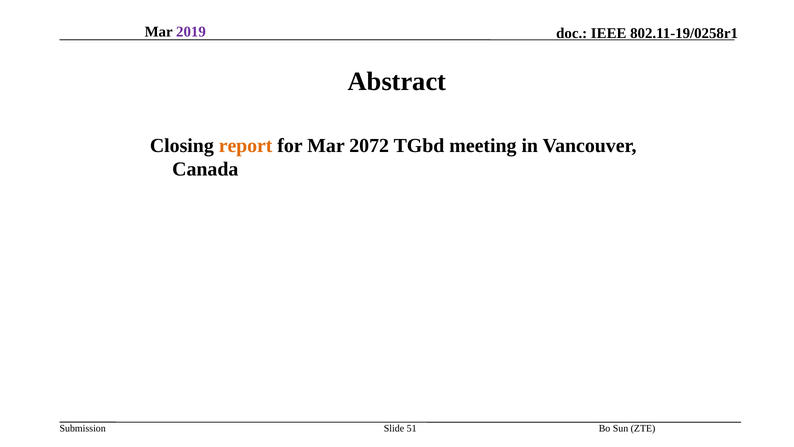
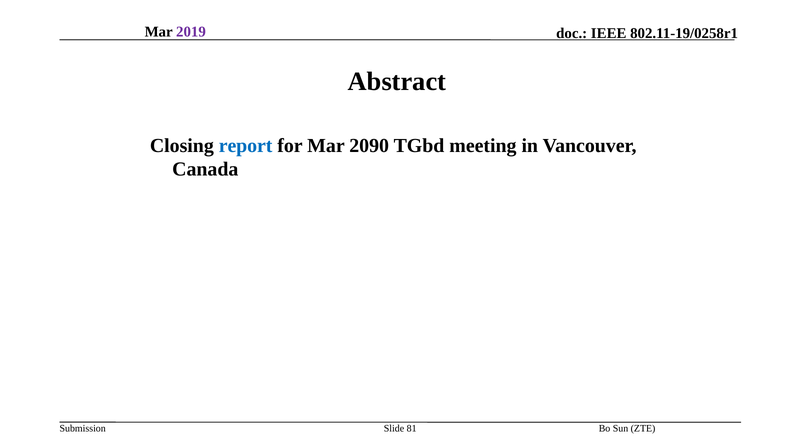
report colour: orange -> blue
2072: 2072 -> 2090
51: 51 -> 81
